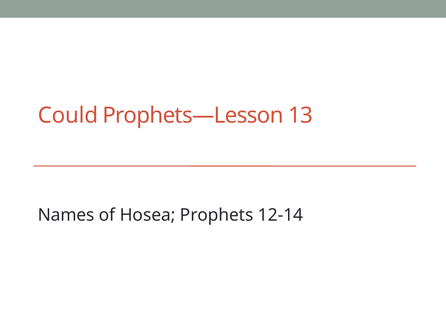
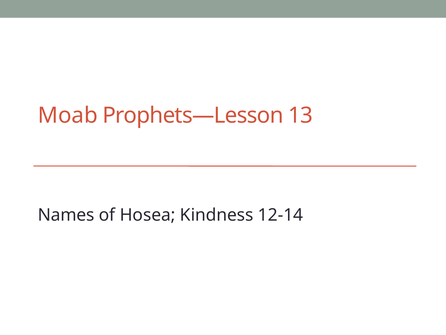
Could: Could -> Moab
Prophets: Prophets -> Kindness
